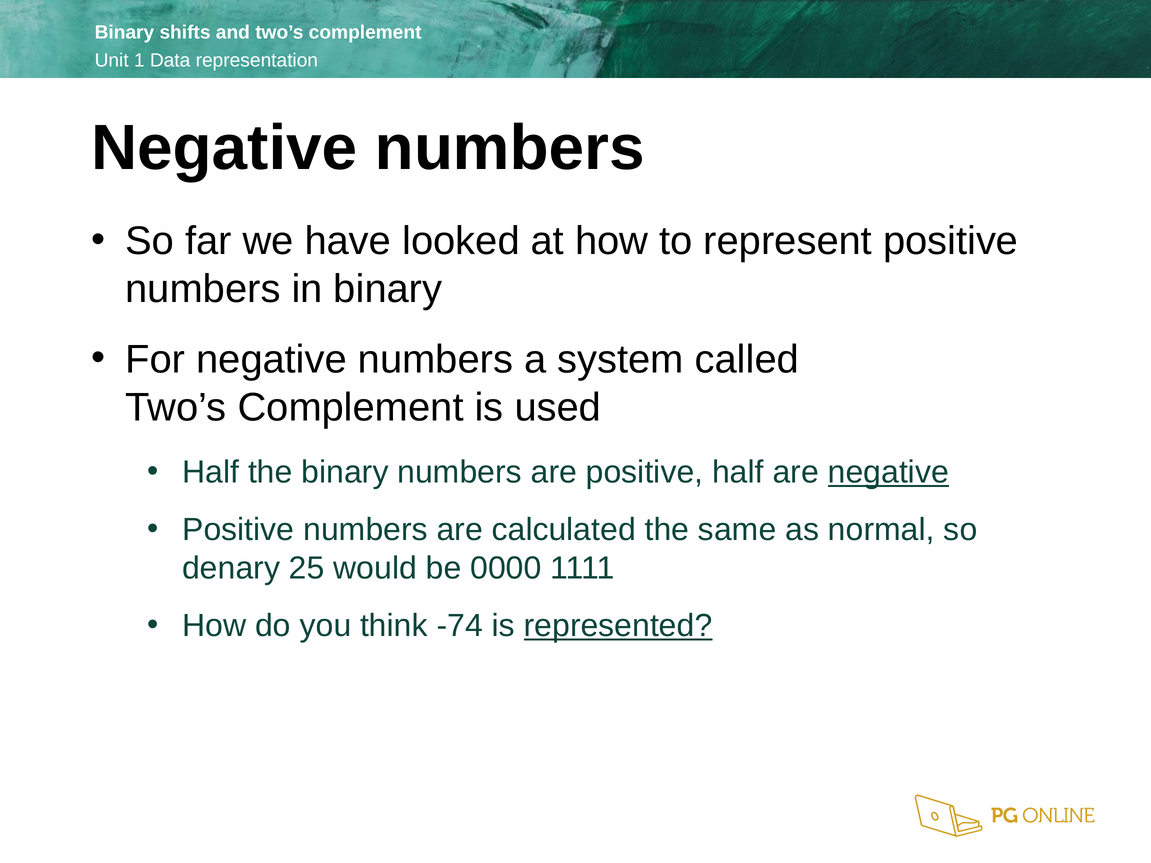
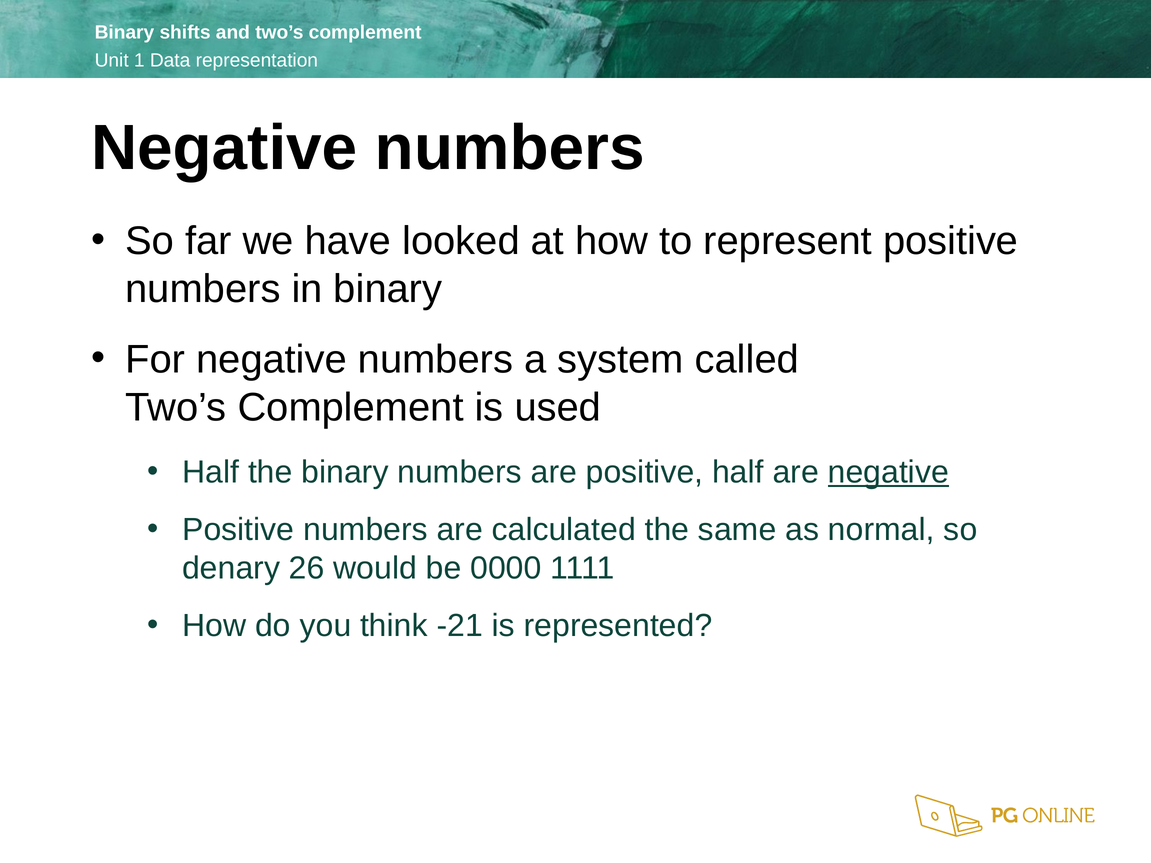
25: 25 -> 26
-74: -74 -> -21
represented underline: present -> none
